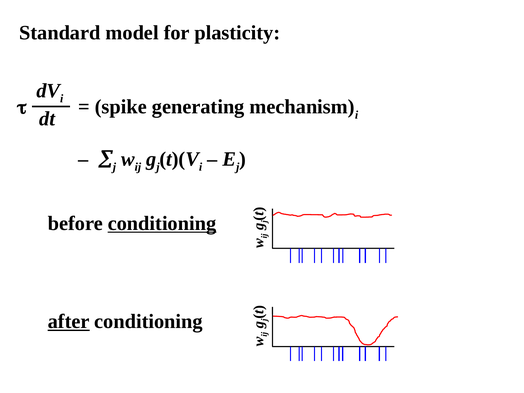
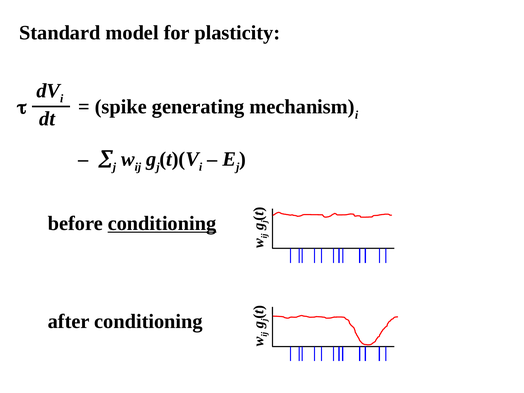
after underline: present -> none
